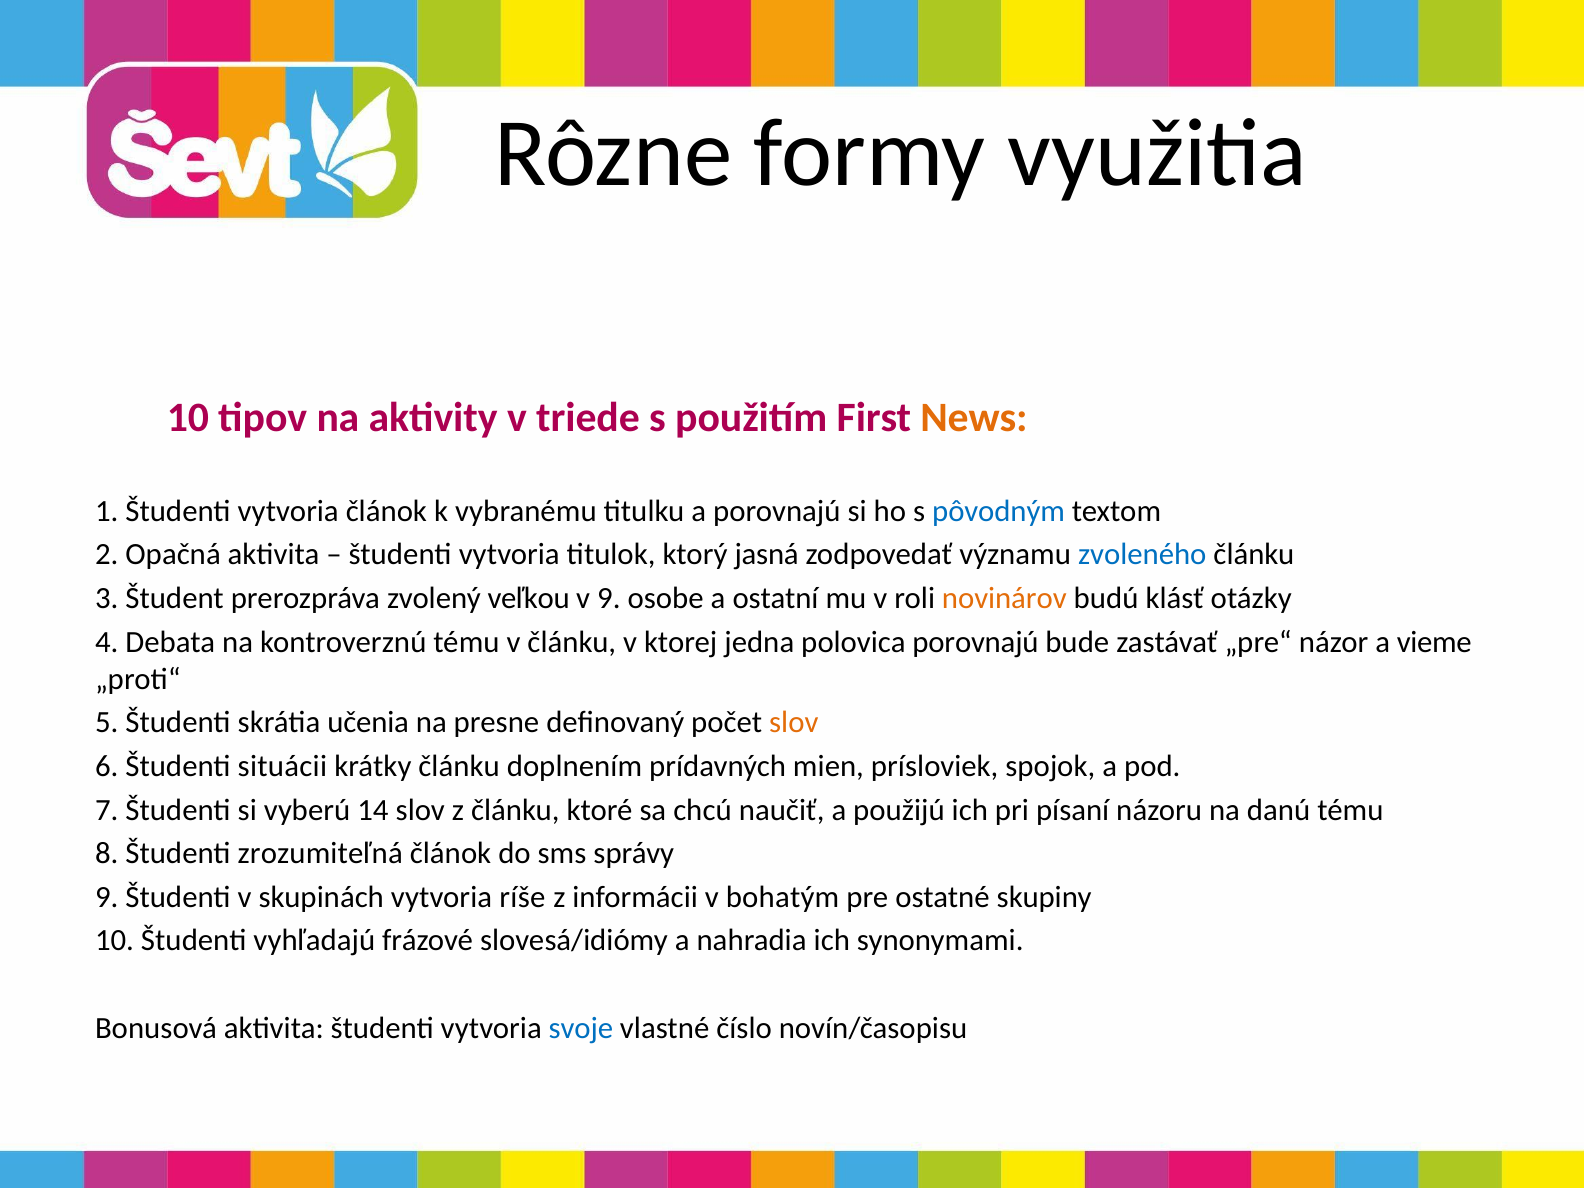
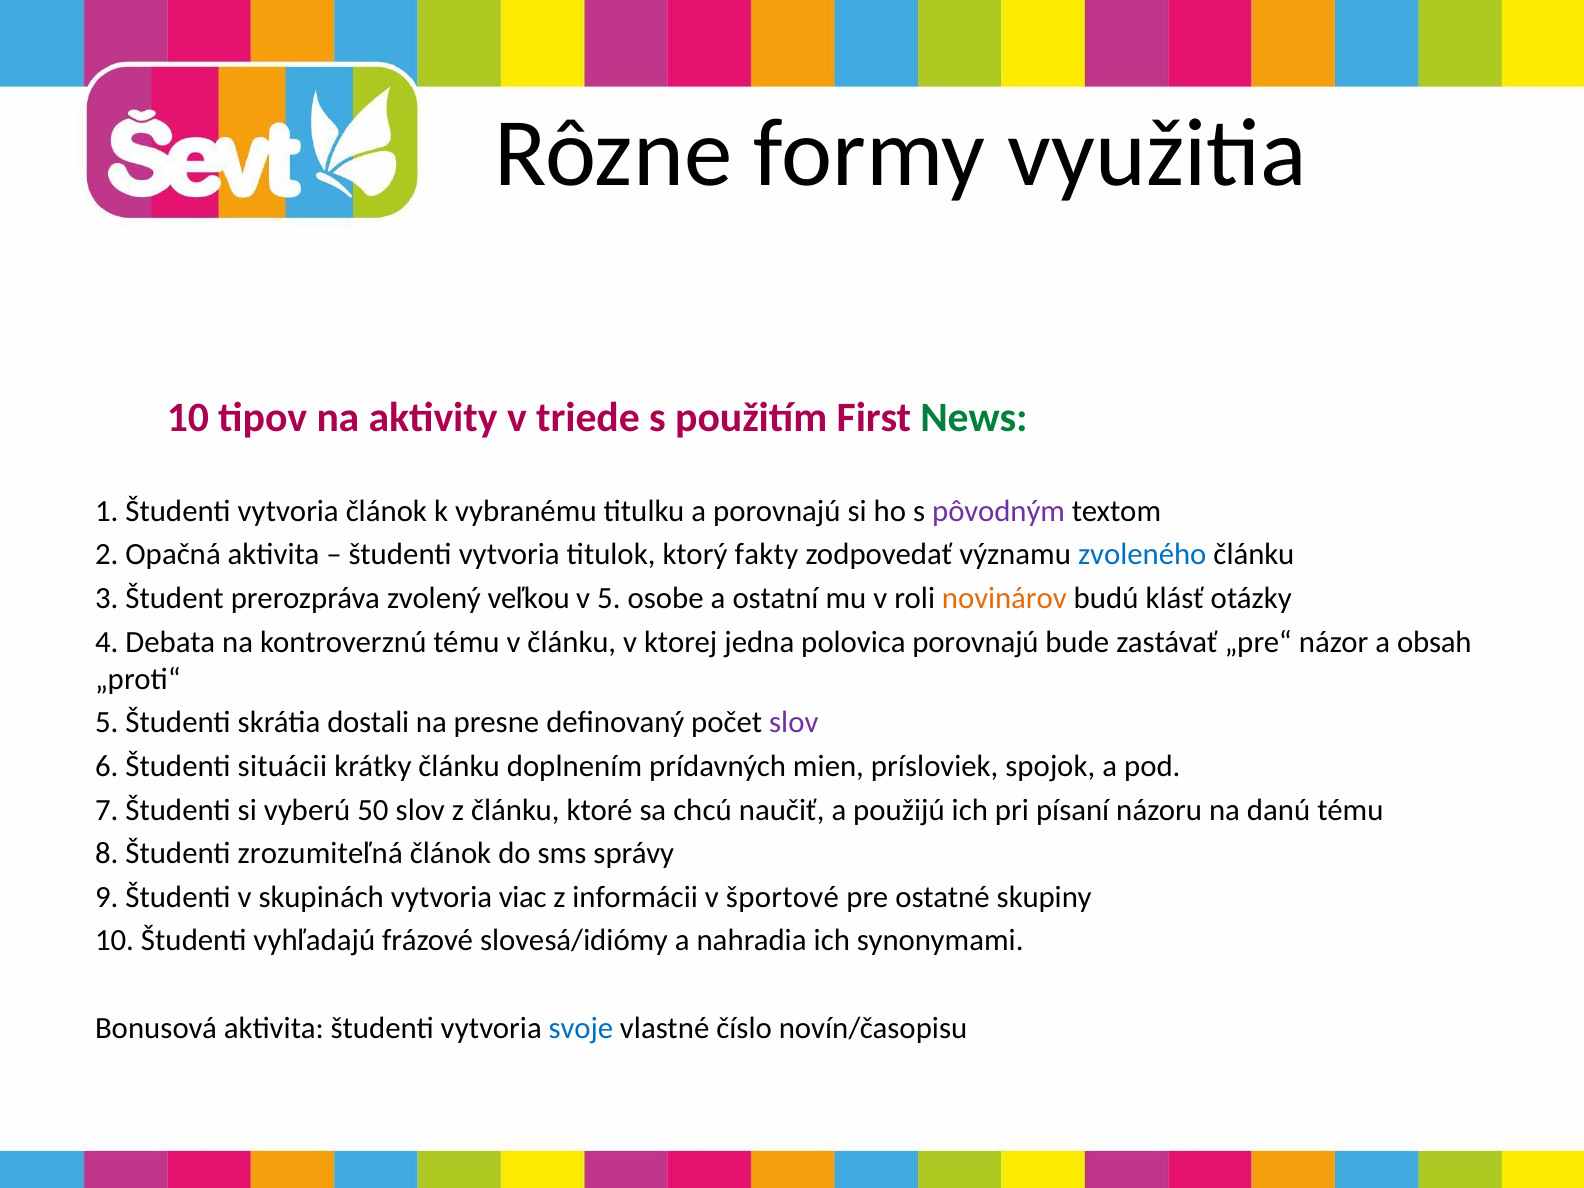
News colour: orange -> green
pôvodným colour: blue -> purple
jasná: jasná -> fakty
v 9: 9 -> 5
vieme: vieme -> obsah
učenia: učenia -> dostali
slov at (794, 723) colour: orange -> purple
14: 14 -> 50
ríše: ríše -> viac
bohatým: bohatým -> športové
